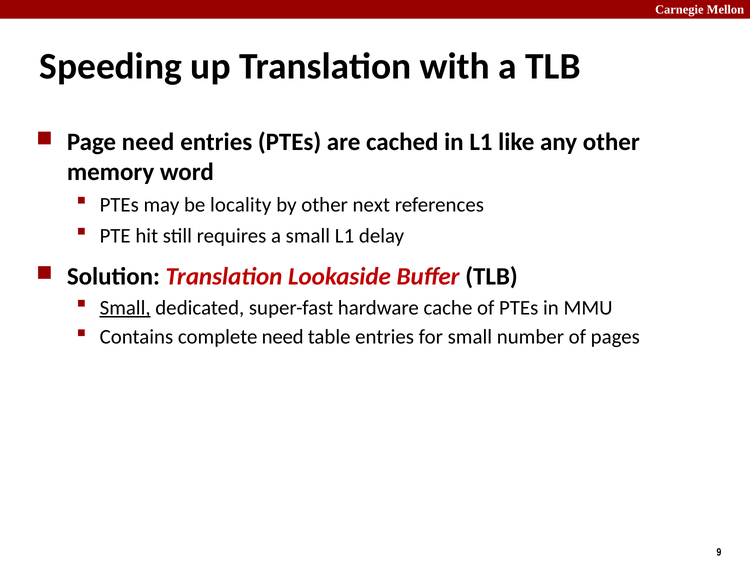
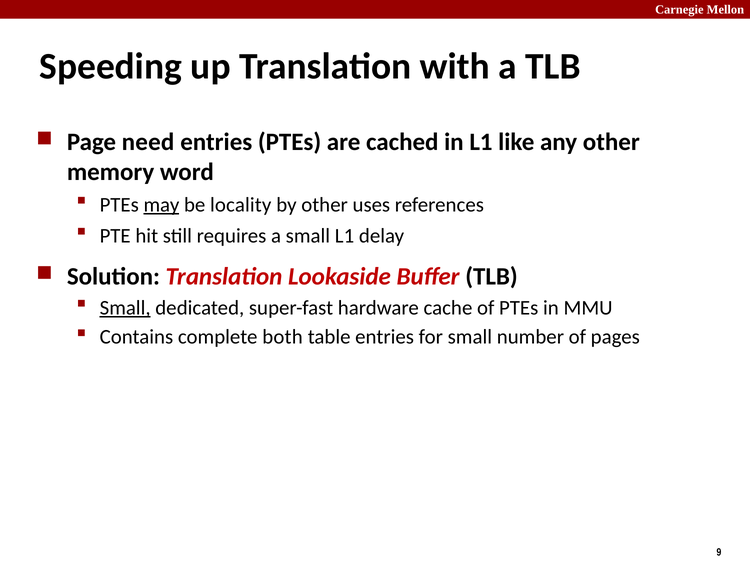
may underline: none -> present
next: next -> uses
complete need: need -> both
